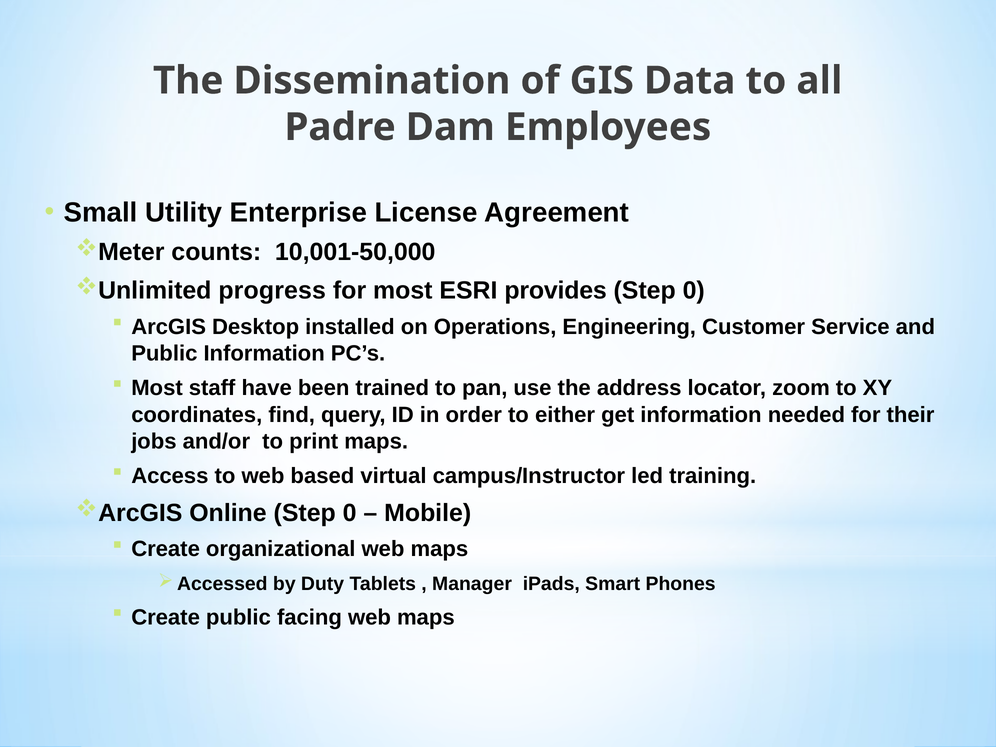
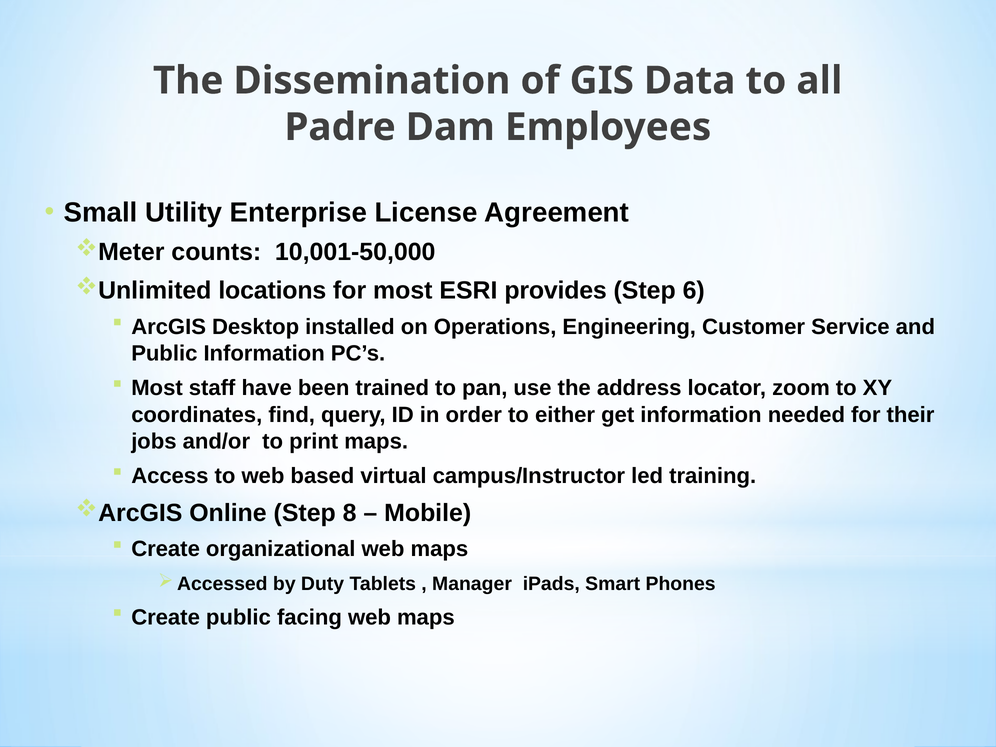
progress: progress -> locations
0 at (694, 290): 0 -> 6
Online Step 0: 0 -> 8
